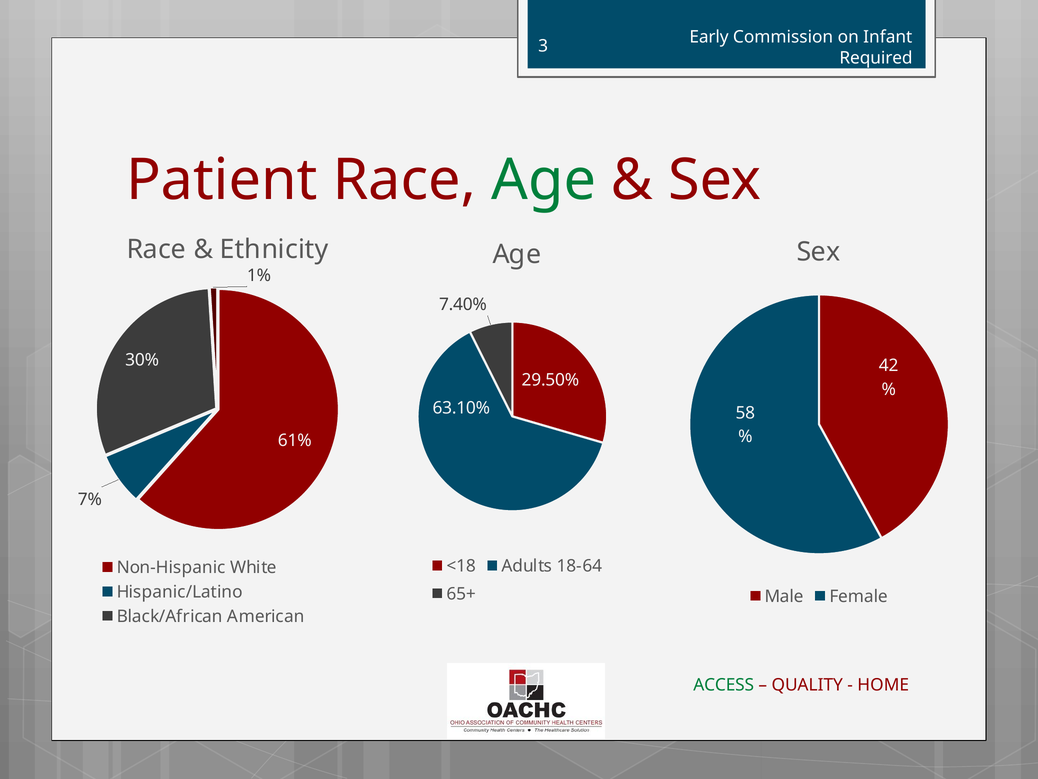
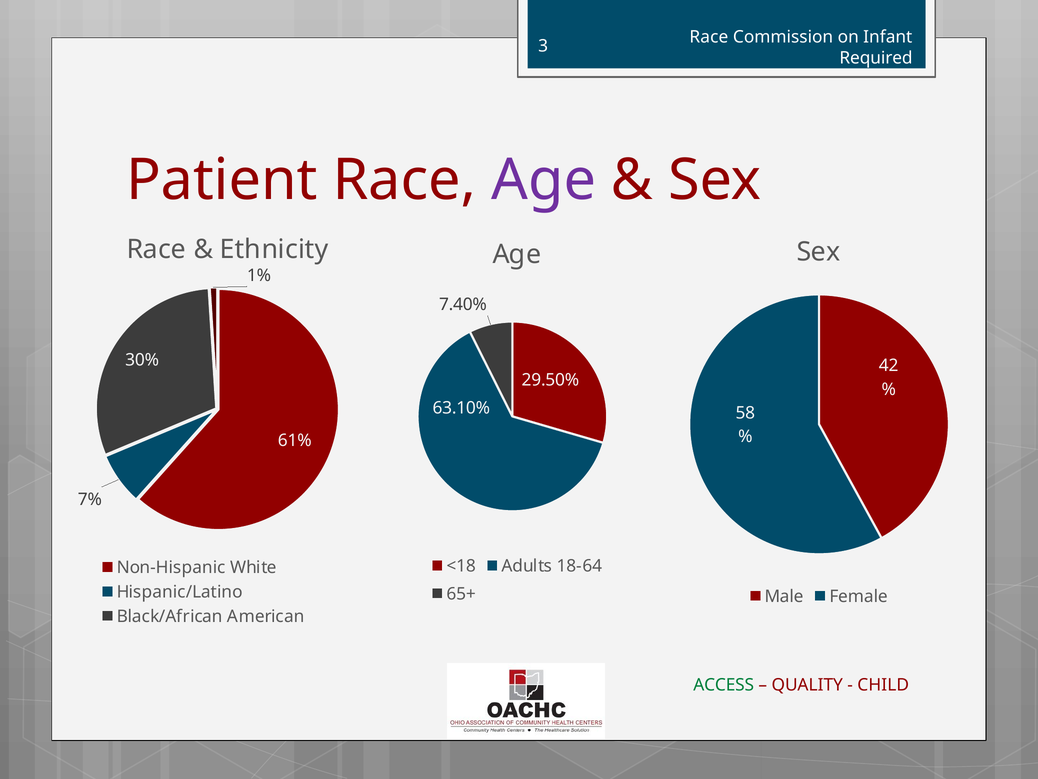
Early at (709, 37): Early -> Race
Age at (544, 180) colour: green -> purple
HOME: HOME -> CHILD
